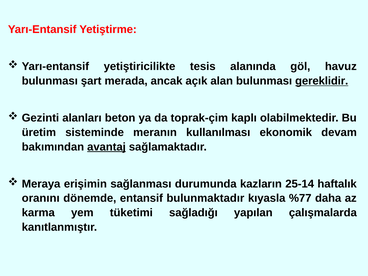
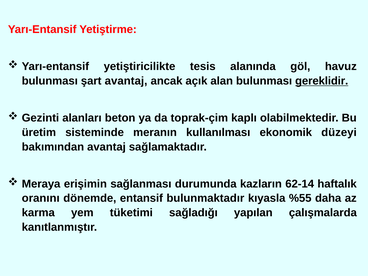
şart merada: merada -> avantaj
devam: devam -> düzeyi
avantaj at (106, 147) underline: present -> none
25-14: 25-14 -> 62-14
%77: %77 -> %55
